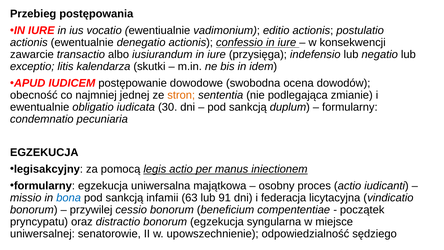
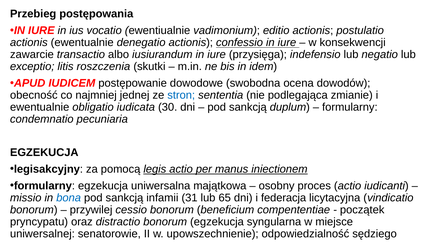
kalendarza: kalendarza -> roszczenia
stron colour: orange -> blue
63: 63 -> 31
91: 91 -> 65
